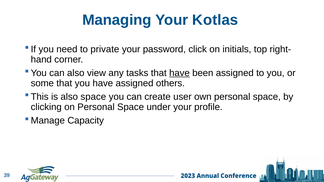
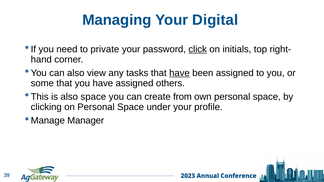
Kotlas: Kotlas -> Digital
click underline: none -> present
user: user -> from
Capacity: Capacity -> Manager
